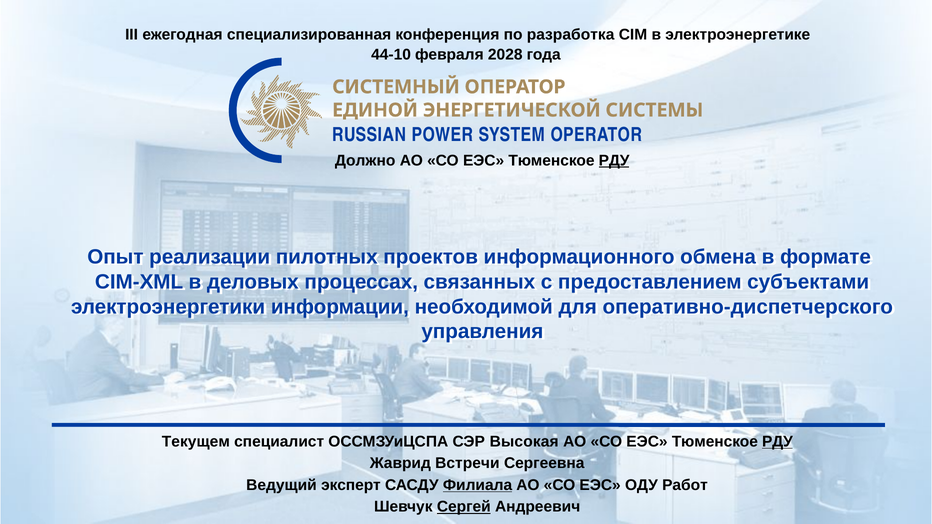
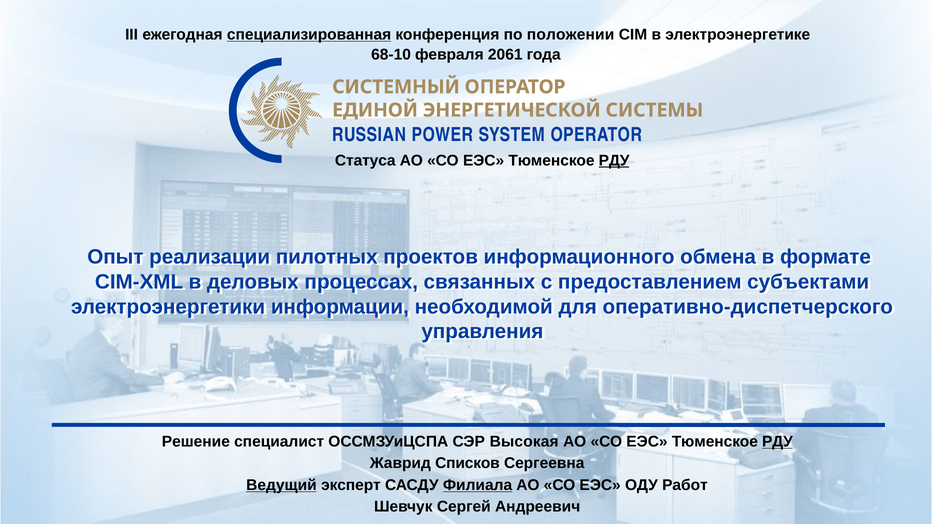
специализированная underline: none -> present
разработка: разработка -> положении
44-10: 44-10 -> 68-10
2028: 2028 -> 2061
Должно: Должно -> Статуса
Текущем: Текущем -> Решение
Встречи: Встречи -> Списков
Ведущий underline: none -> present
Сергей underline: present -> none
